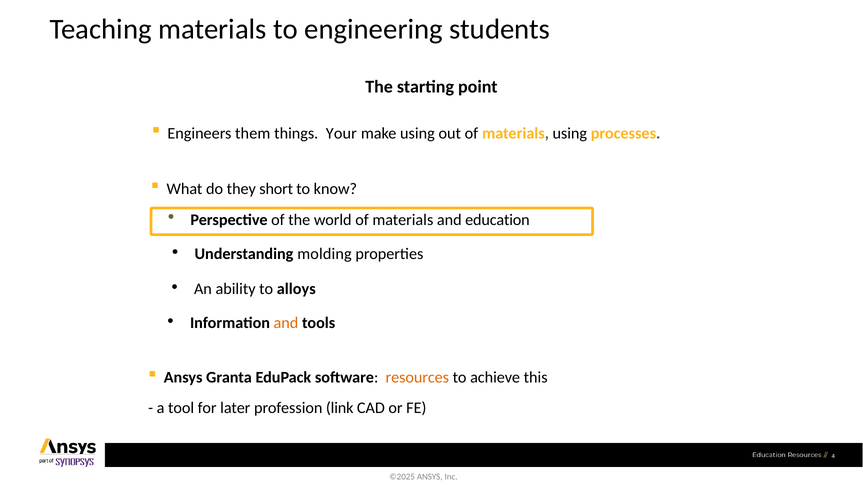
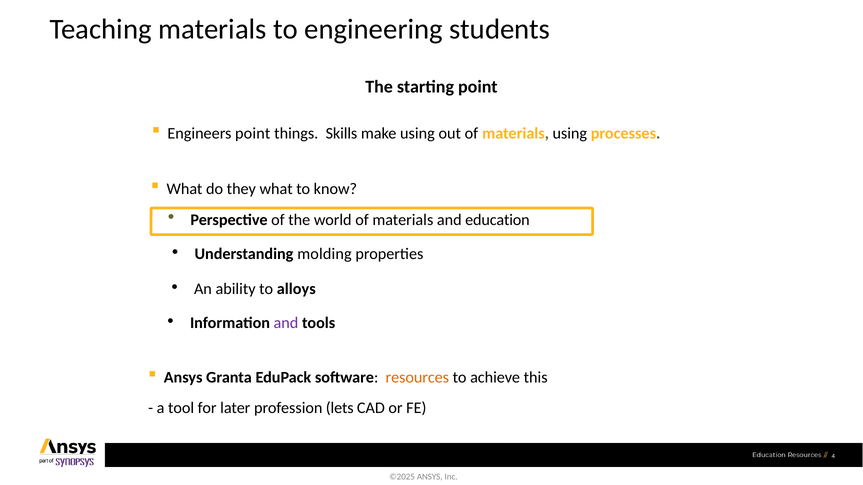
Engineers them: them -> point
Your: Your -> Skills
they short: short -> what
and at (286, 323) colour: orange -> purple
link: link -> lets
